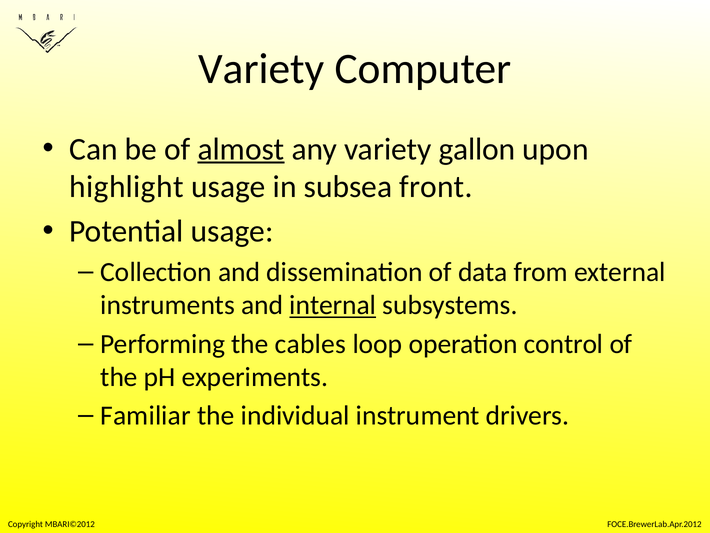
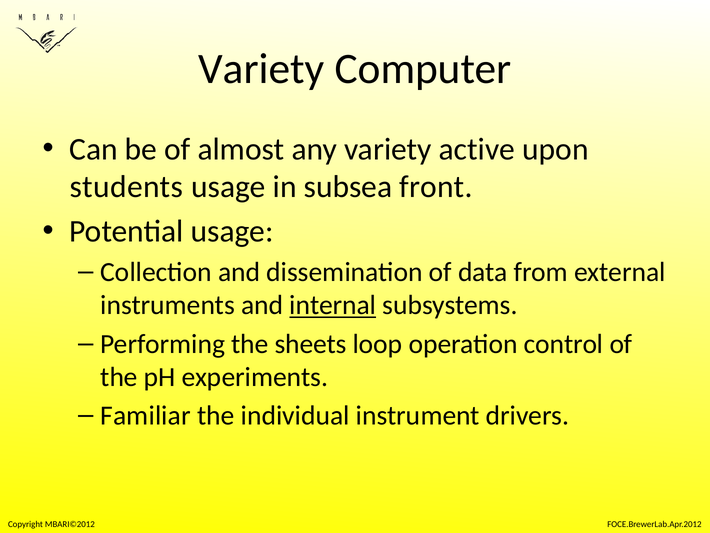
almost underline: present -> none
gallon: gallon -> active
highlight: highlight -> students
cables: cables -> sheets
